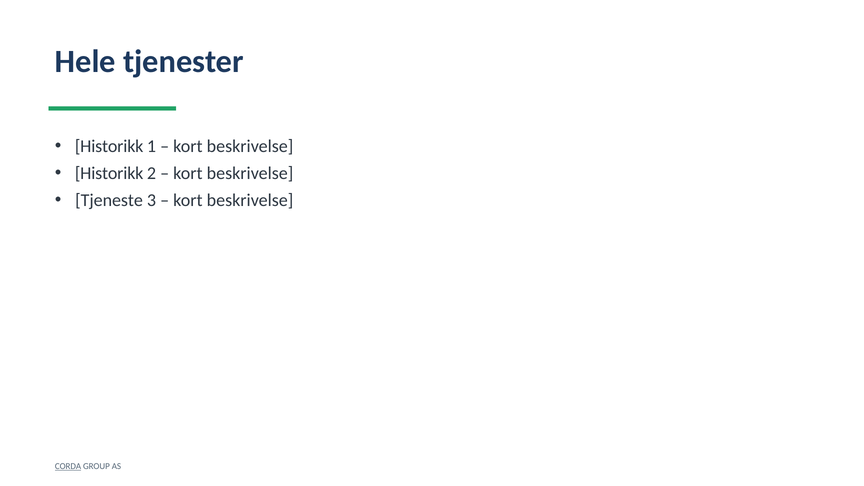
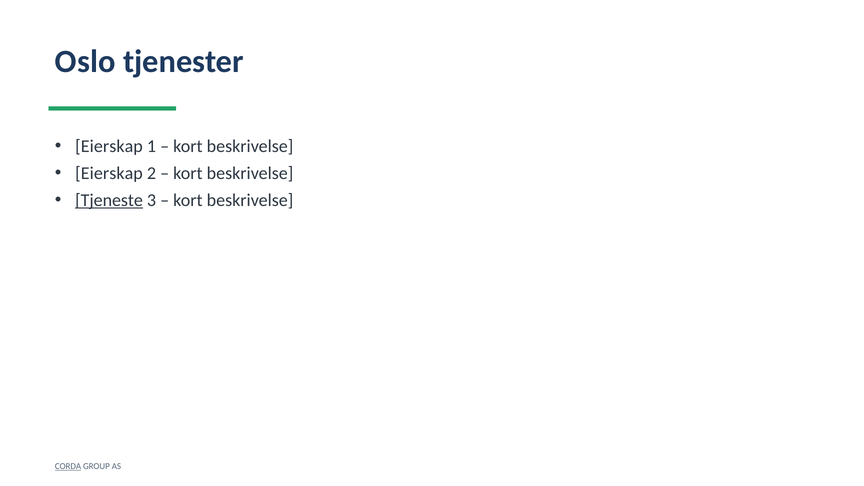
Hele: Hele -> Oslo
Historikk at (109, 146): Historikk -> Eierskap
Historikk at (109, 173): Historikk -> Eierskap
Tjeneste underline: none -> present
